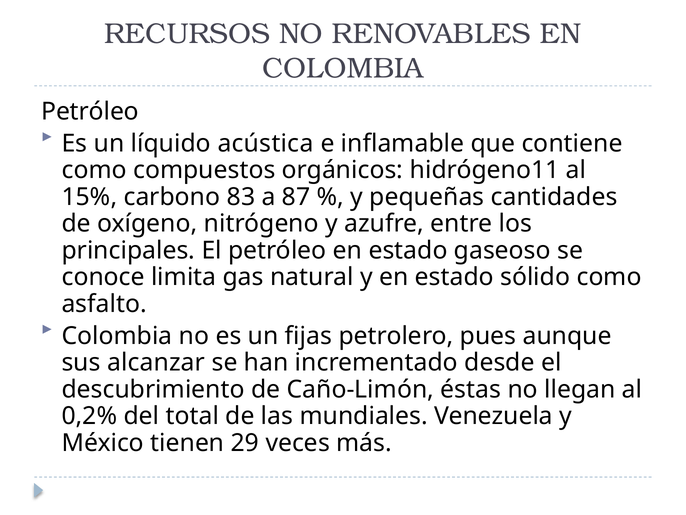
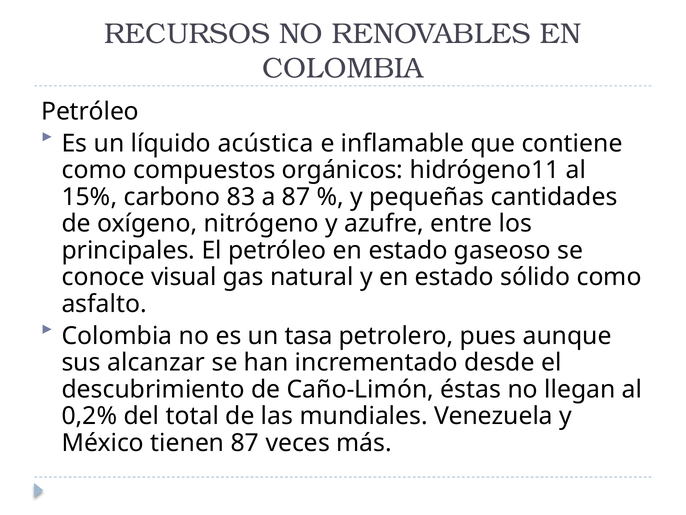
limita: limita -> visual
fijas: fijas -> tasa
tienen 29: 29 -> 87
